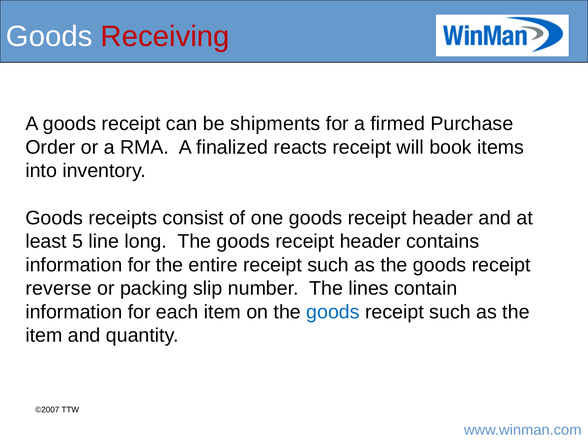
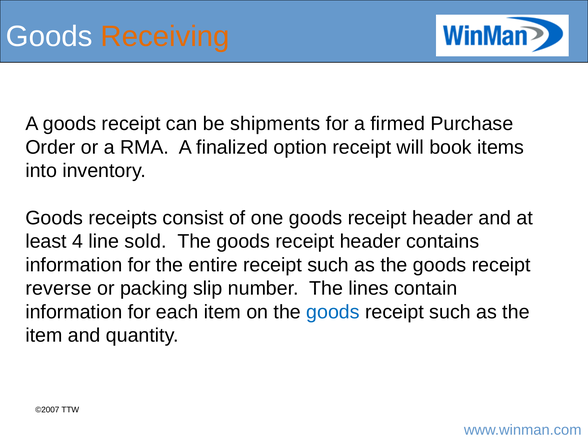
Receiving colour: red -> orange
reacts: reacts -> option
5: 5 -> 4
long: long -> sold
